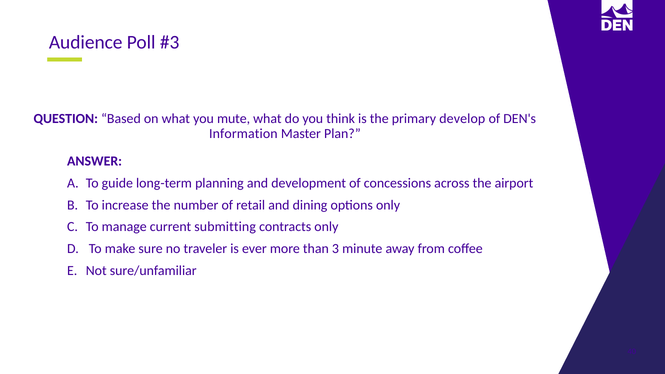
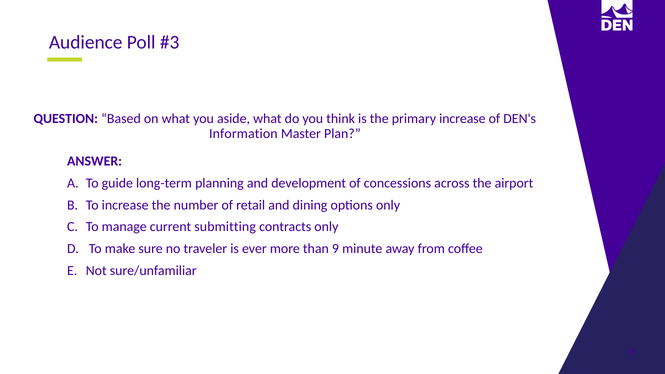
mute: mute -> aside
primary develop: develop -> increase
3: 3 -> 9
